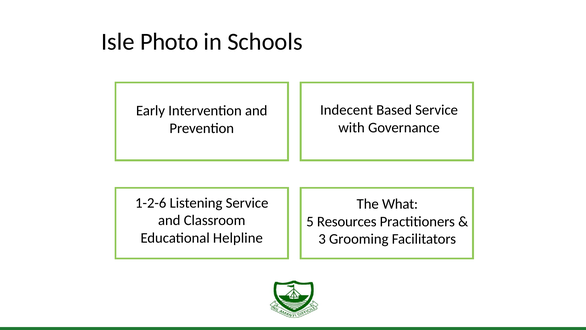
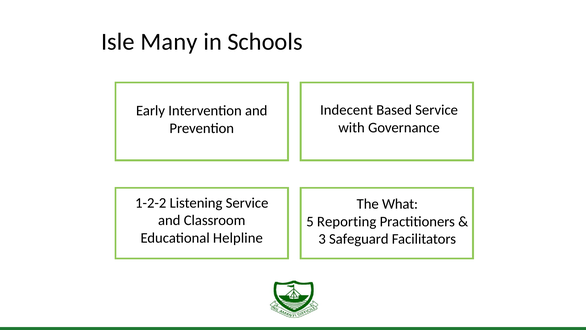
Photo: Photo -> Many
1-2-6: 1-2-6 -> 1-2-2
Resources: Resources -> Reporting
Grooming: Grooming -> Safeguard
